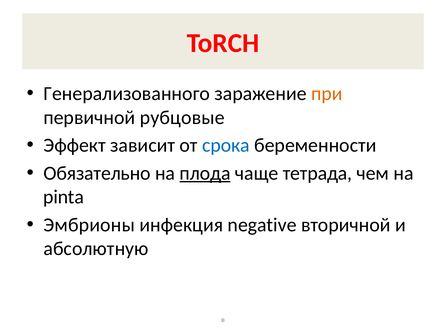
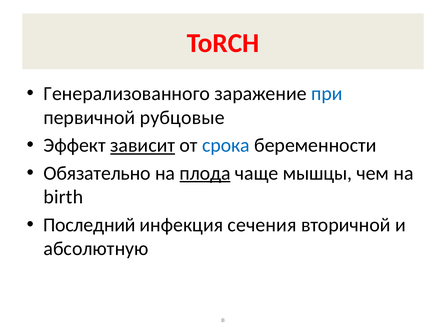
при colour: orange -> blue
зависит underline: none -> present
тетрада: тетрада -> мышцы
pinta: pinta -> birth
Эмбрионы: Эмбрионы -> Последний
negative: negative -> сечения
